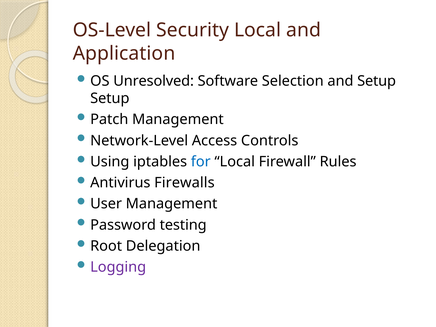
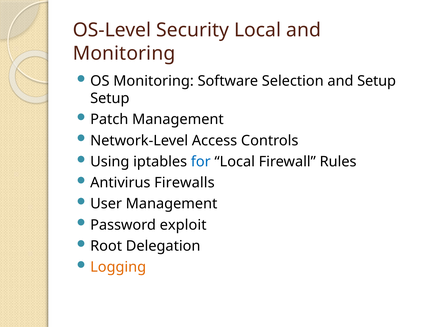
Application at (124, 53): Application -> Monitoring
OS Unresolved: Unresolved -> Monitoring
testing: testing -> exploit
Logging colour: purple -> orange
